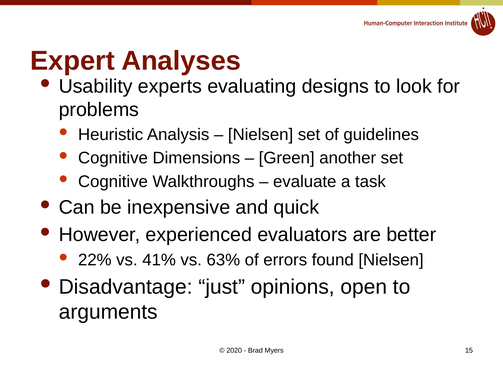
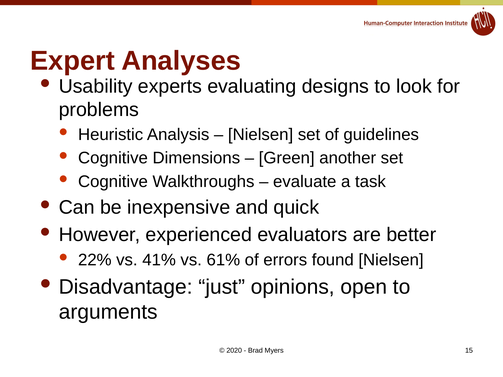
63%: 63% -> 61%
